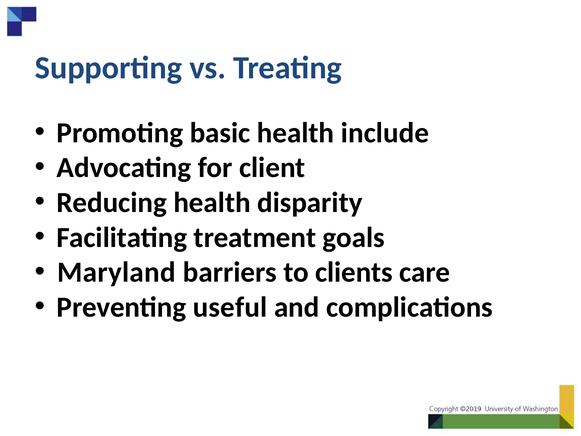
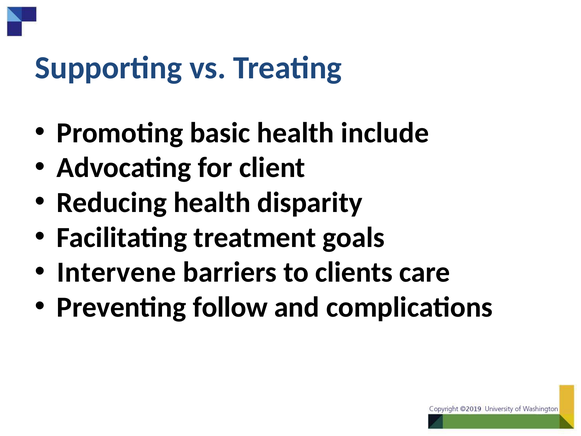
Maryland: Maryland -> Intervene
useful: useful -> follow
